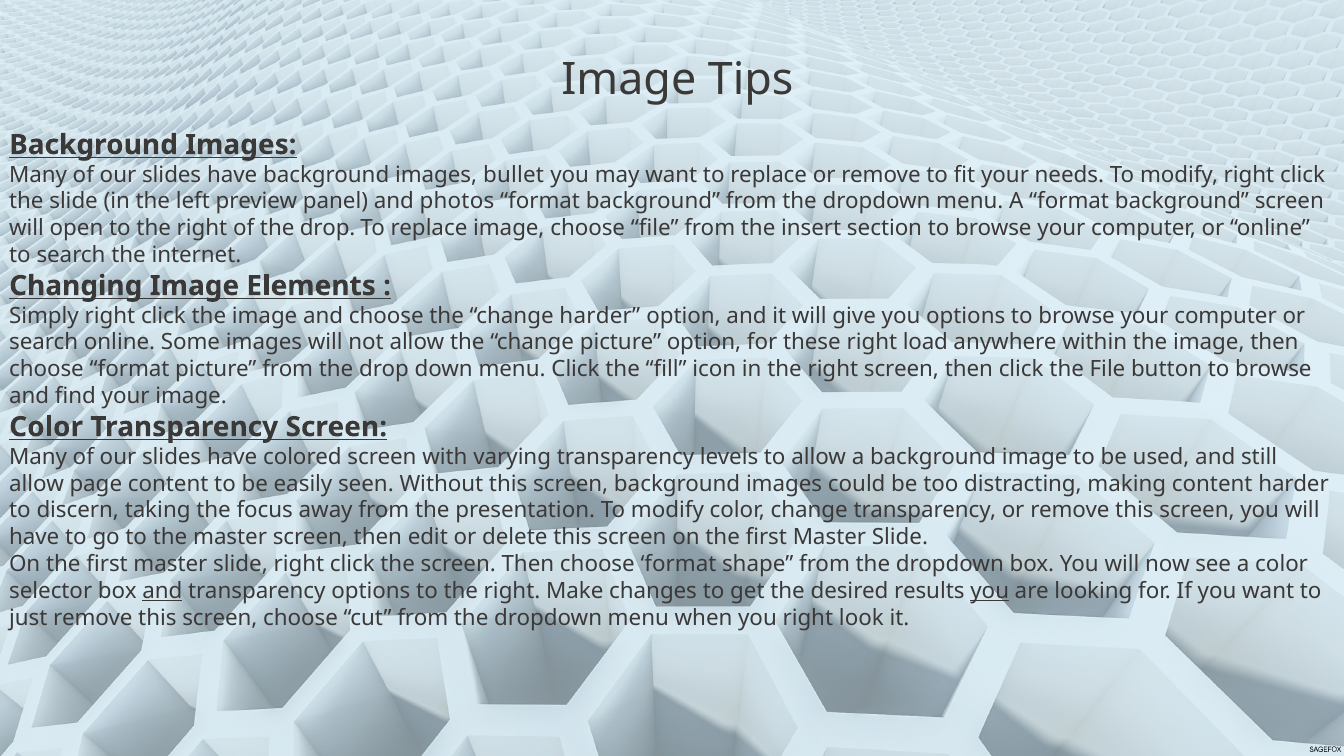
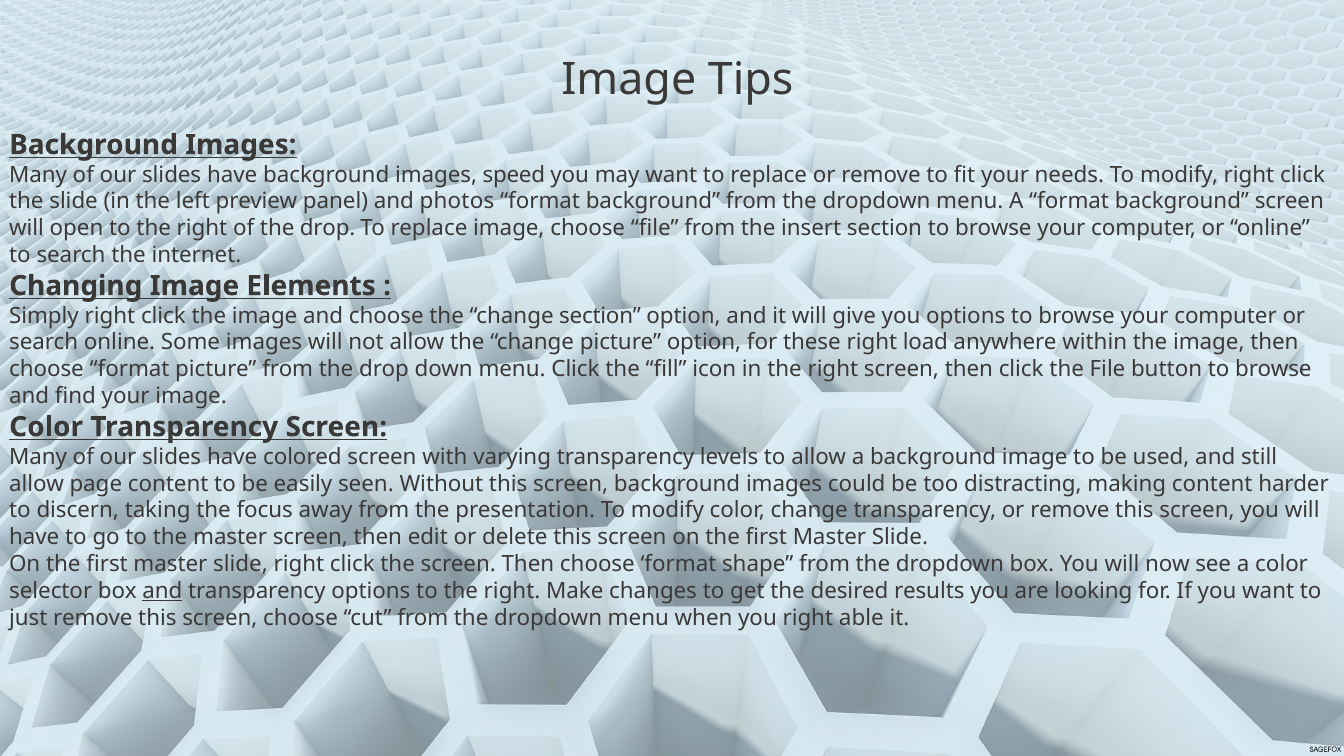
bullet: bullet -> speed
change harder: harder -> section
you at (990, 591) underline: present -> none
look: look -> able
